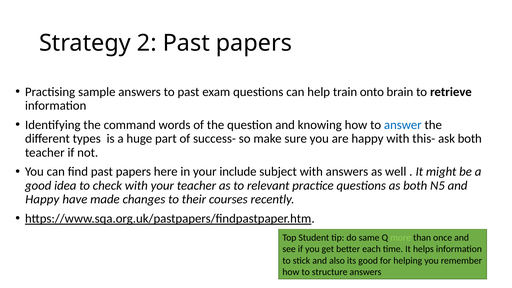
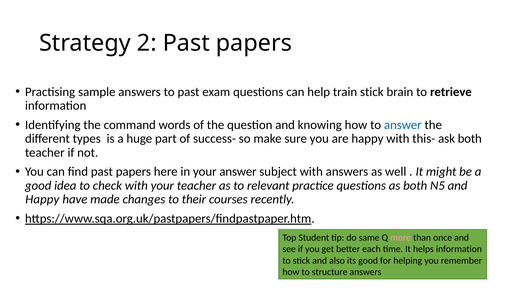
train onto: onto -> stick
your include: include -> answer
more colour: light green -> pink
